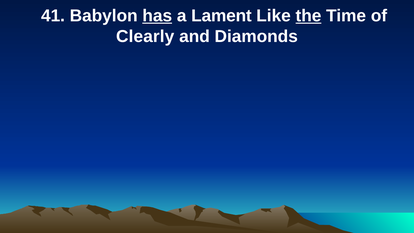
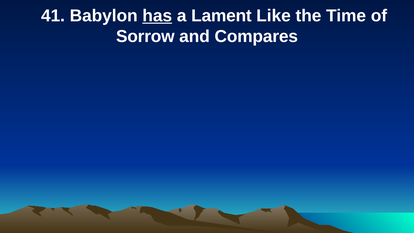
the underline: present -> none
Clearly: Clearly -> Sorrow
Diamonds: Diamonds -> Compares
